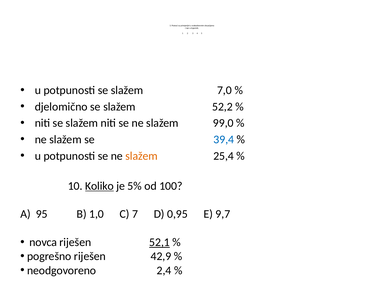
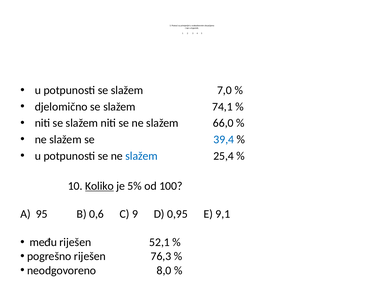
52,2: 52,2 -> 74,1
99,0: 99,0 -> 66,0
slažem at (142, 155) colour: orange -> blue
1,0: 1,0 -> 0,6
7: 7 -> 9
9,7: 9,7 -> 9,1
novca: novca -> među
52,1 underline: present -> none
42,9: 42,9 -> 76,3
2,4: 2,4 -> 8,0
